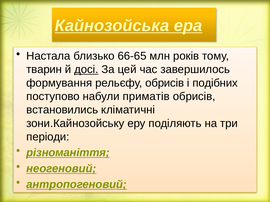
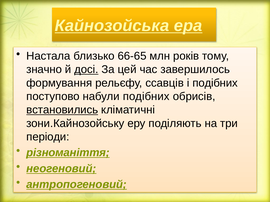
тварин: тварин -> значно
рельєфу обрисів: обрисів -> ссавців
набули приматів: приматів -> подібних
встановились underline: none -> present
